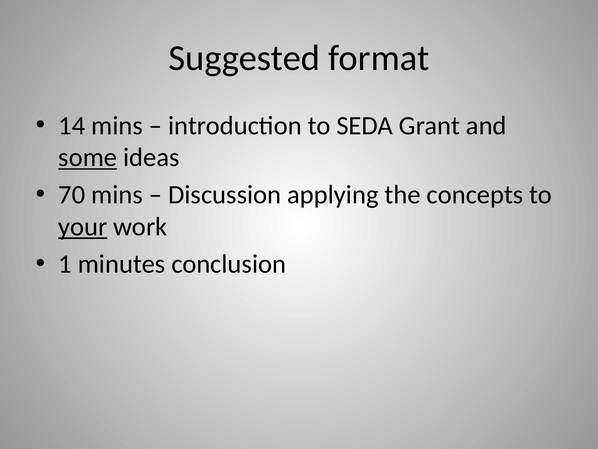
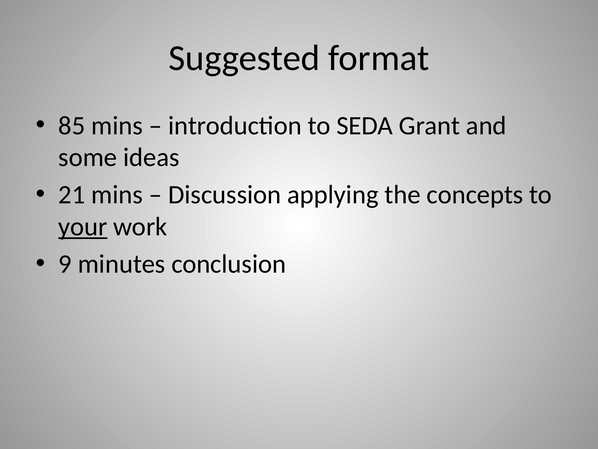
14: 14 -> 85
some underline: present -> none
70: 70 -> 21
1: 1 -> 9
